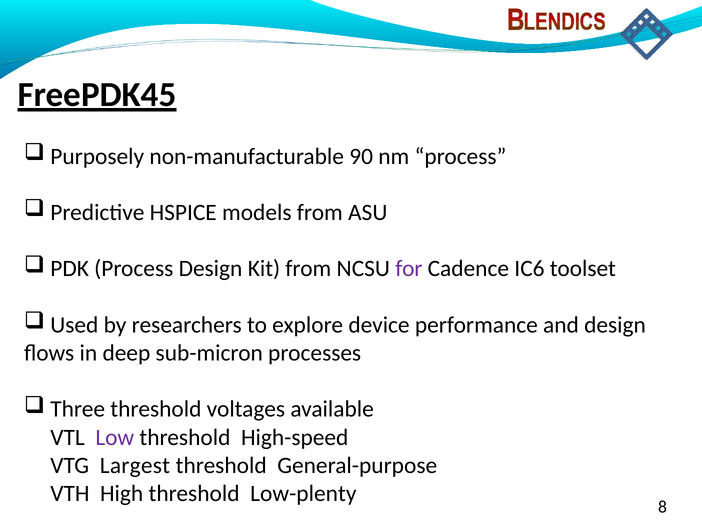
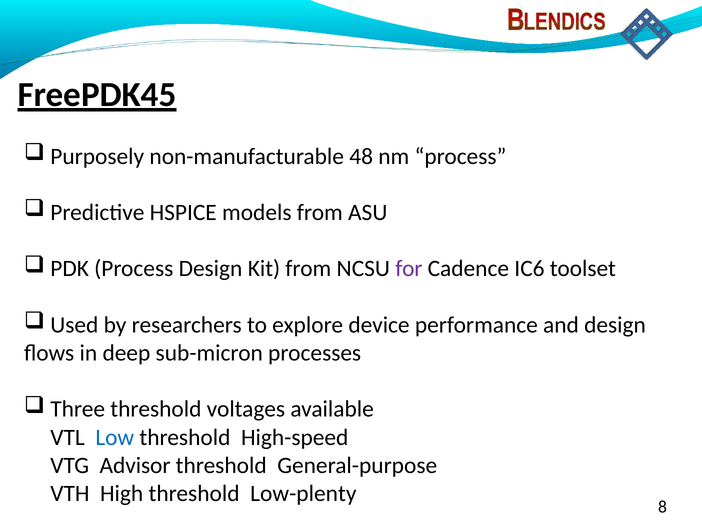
90: 90 -> 48
Low colour: purple -> blue
Largest: Largest -> Advisor
